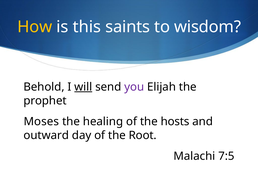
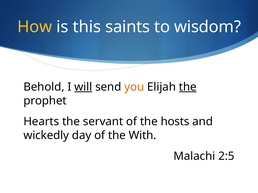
you colour: purple -> orange
the at (188, 87) underline: none -> present
Moses: Moses -> Hearts
healing: healing -> servant
outward: outward -> wickedly
Root: Root -> With
7:5: 7:5 -> 2:5
